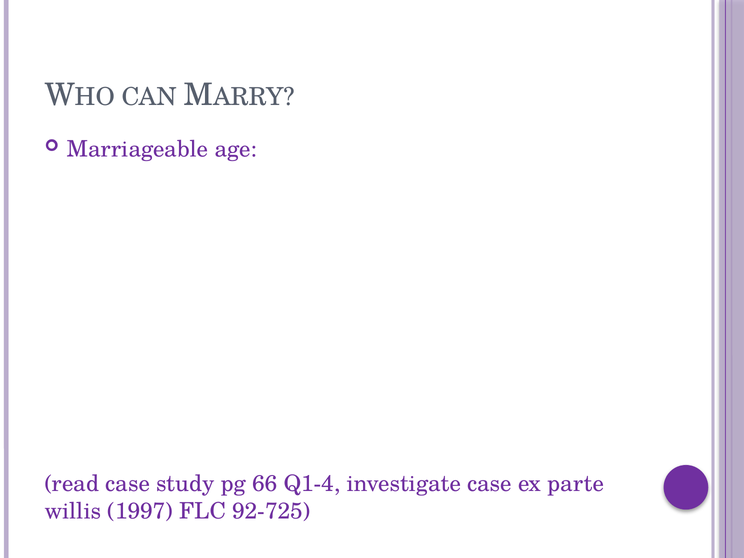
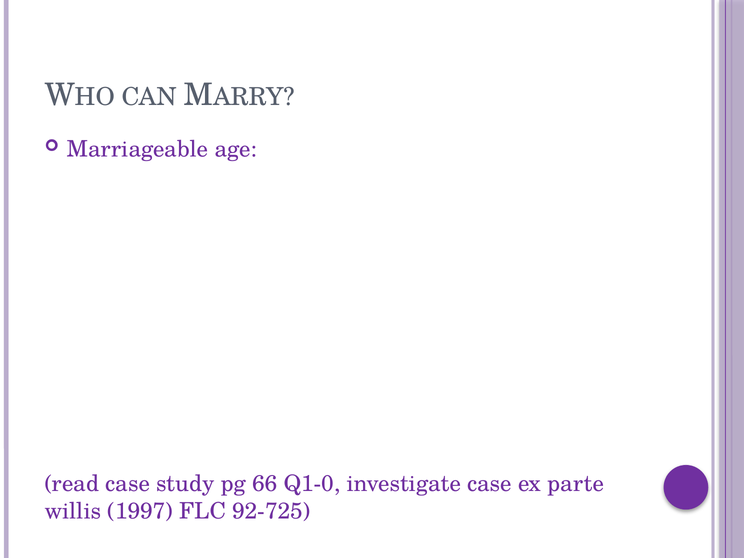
Q1-4: Q1-4 -> Q1-0
